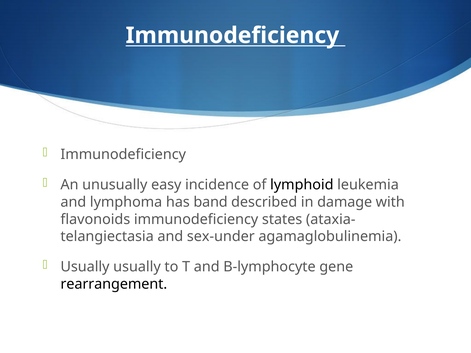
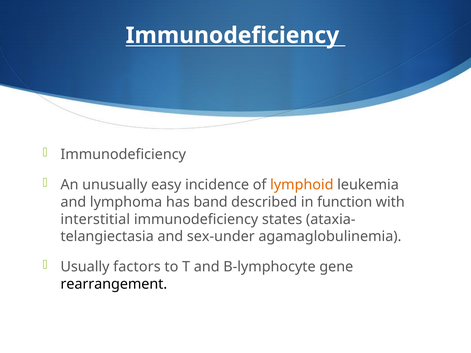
lymphoid colour: black -> orange
damage: damage -> function
flavonoids: flavonoids -> interstitial
Usually usually: usually -> factors
